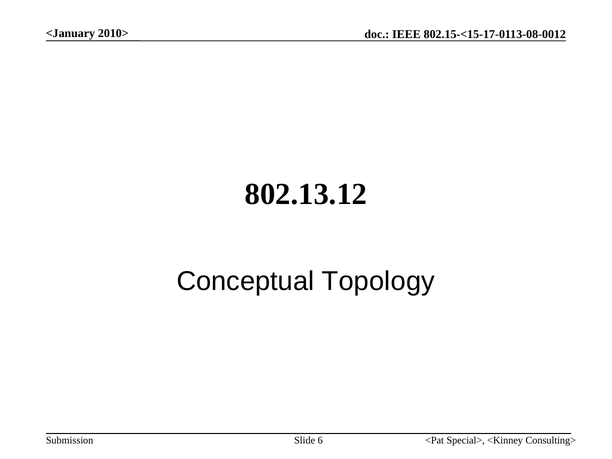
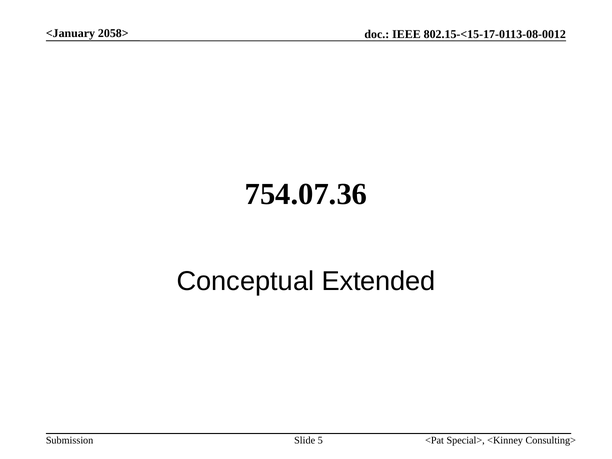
2010>: 2010> -> 2058>
802.13.12: 802.13.12 -> 754.07.36
Topology: Topology -> Extended
6: 6 -> 5
